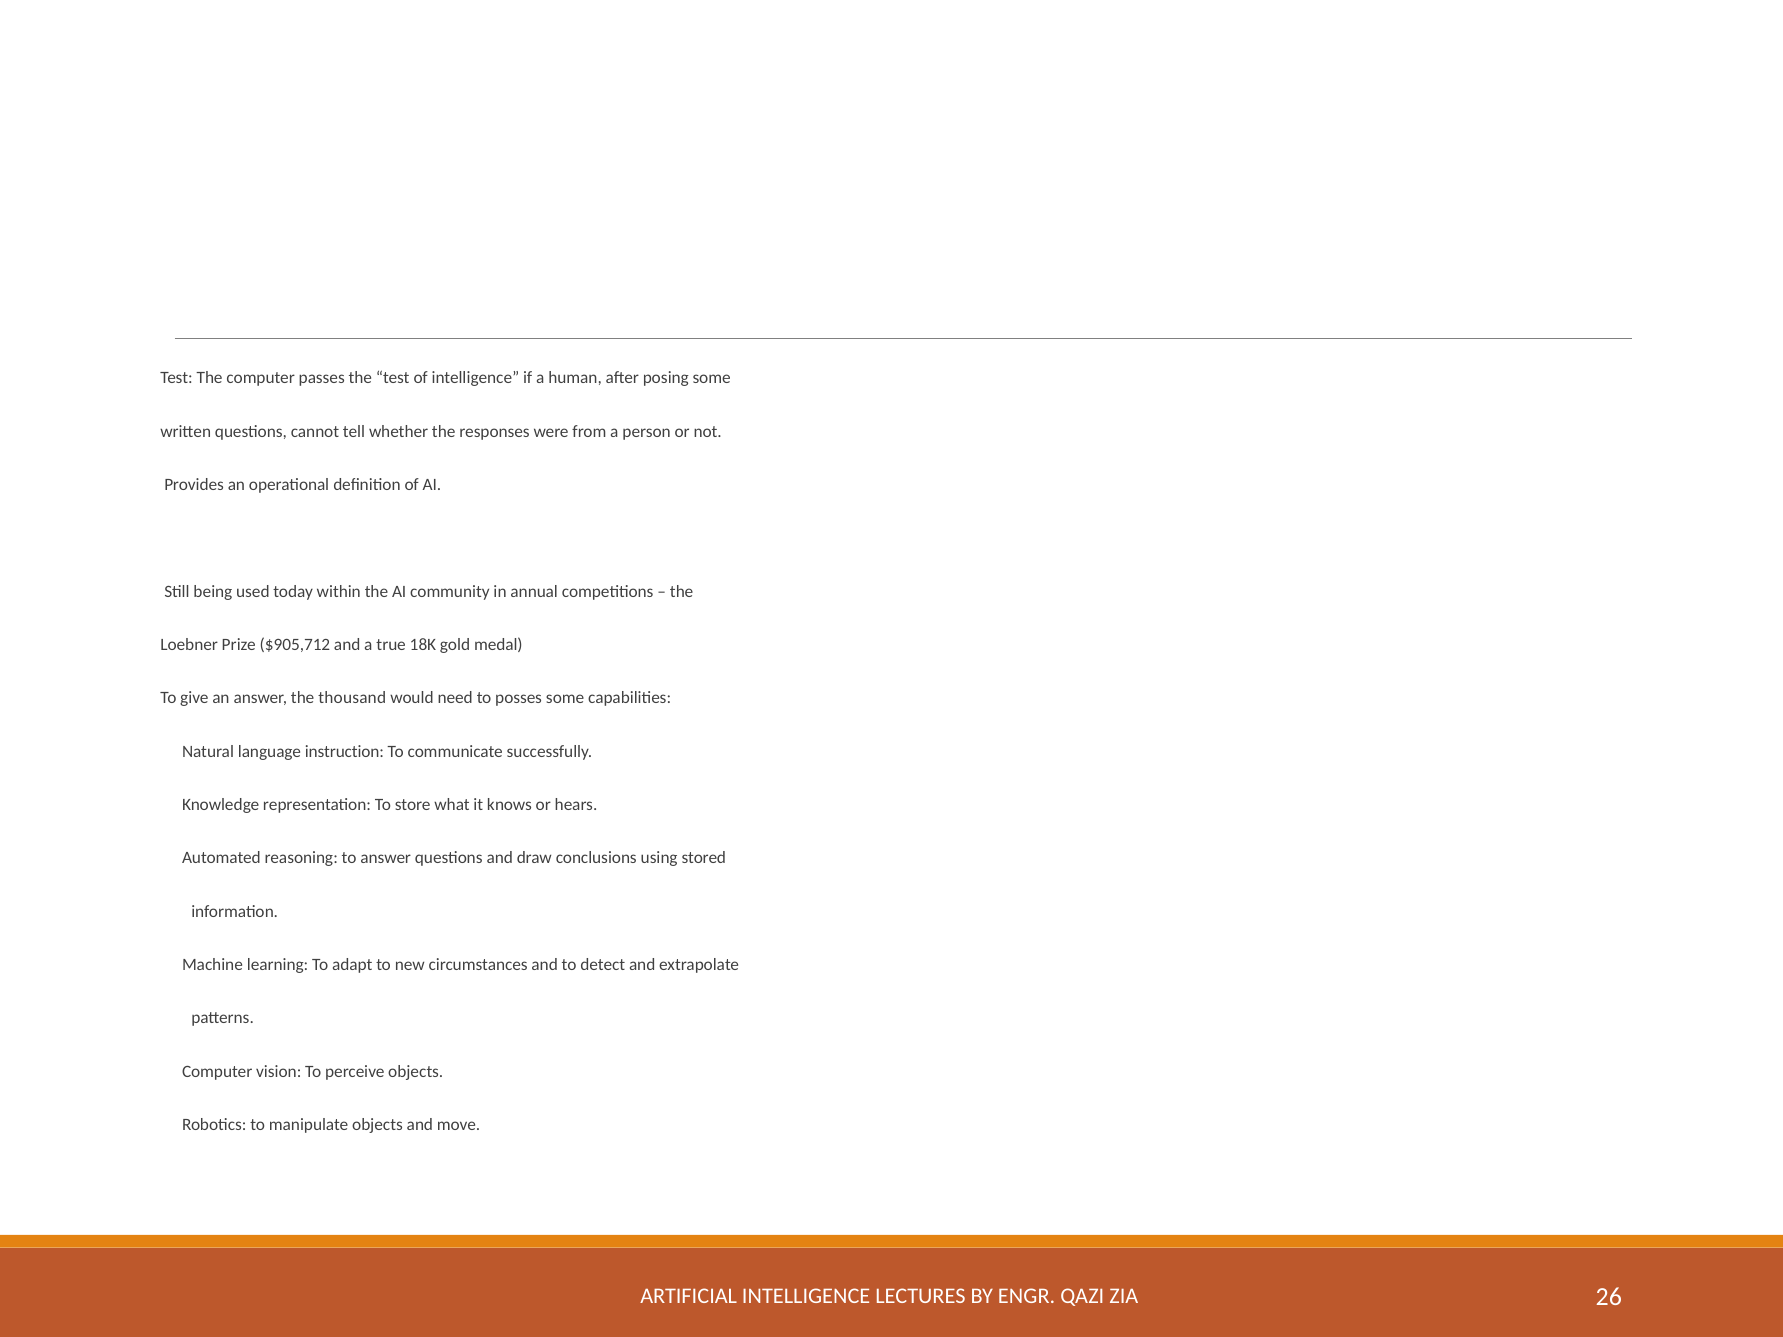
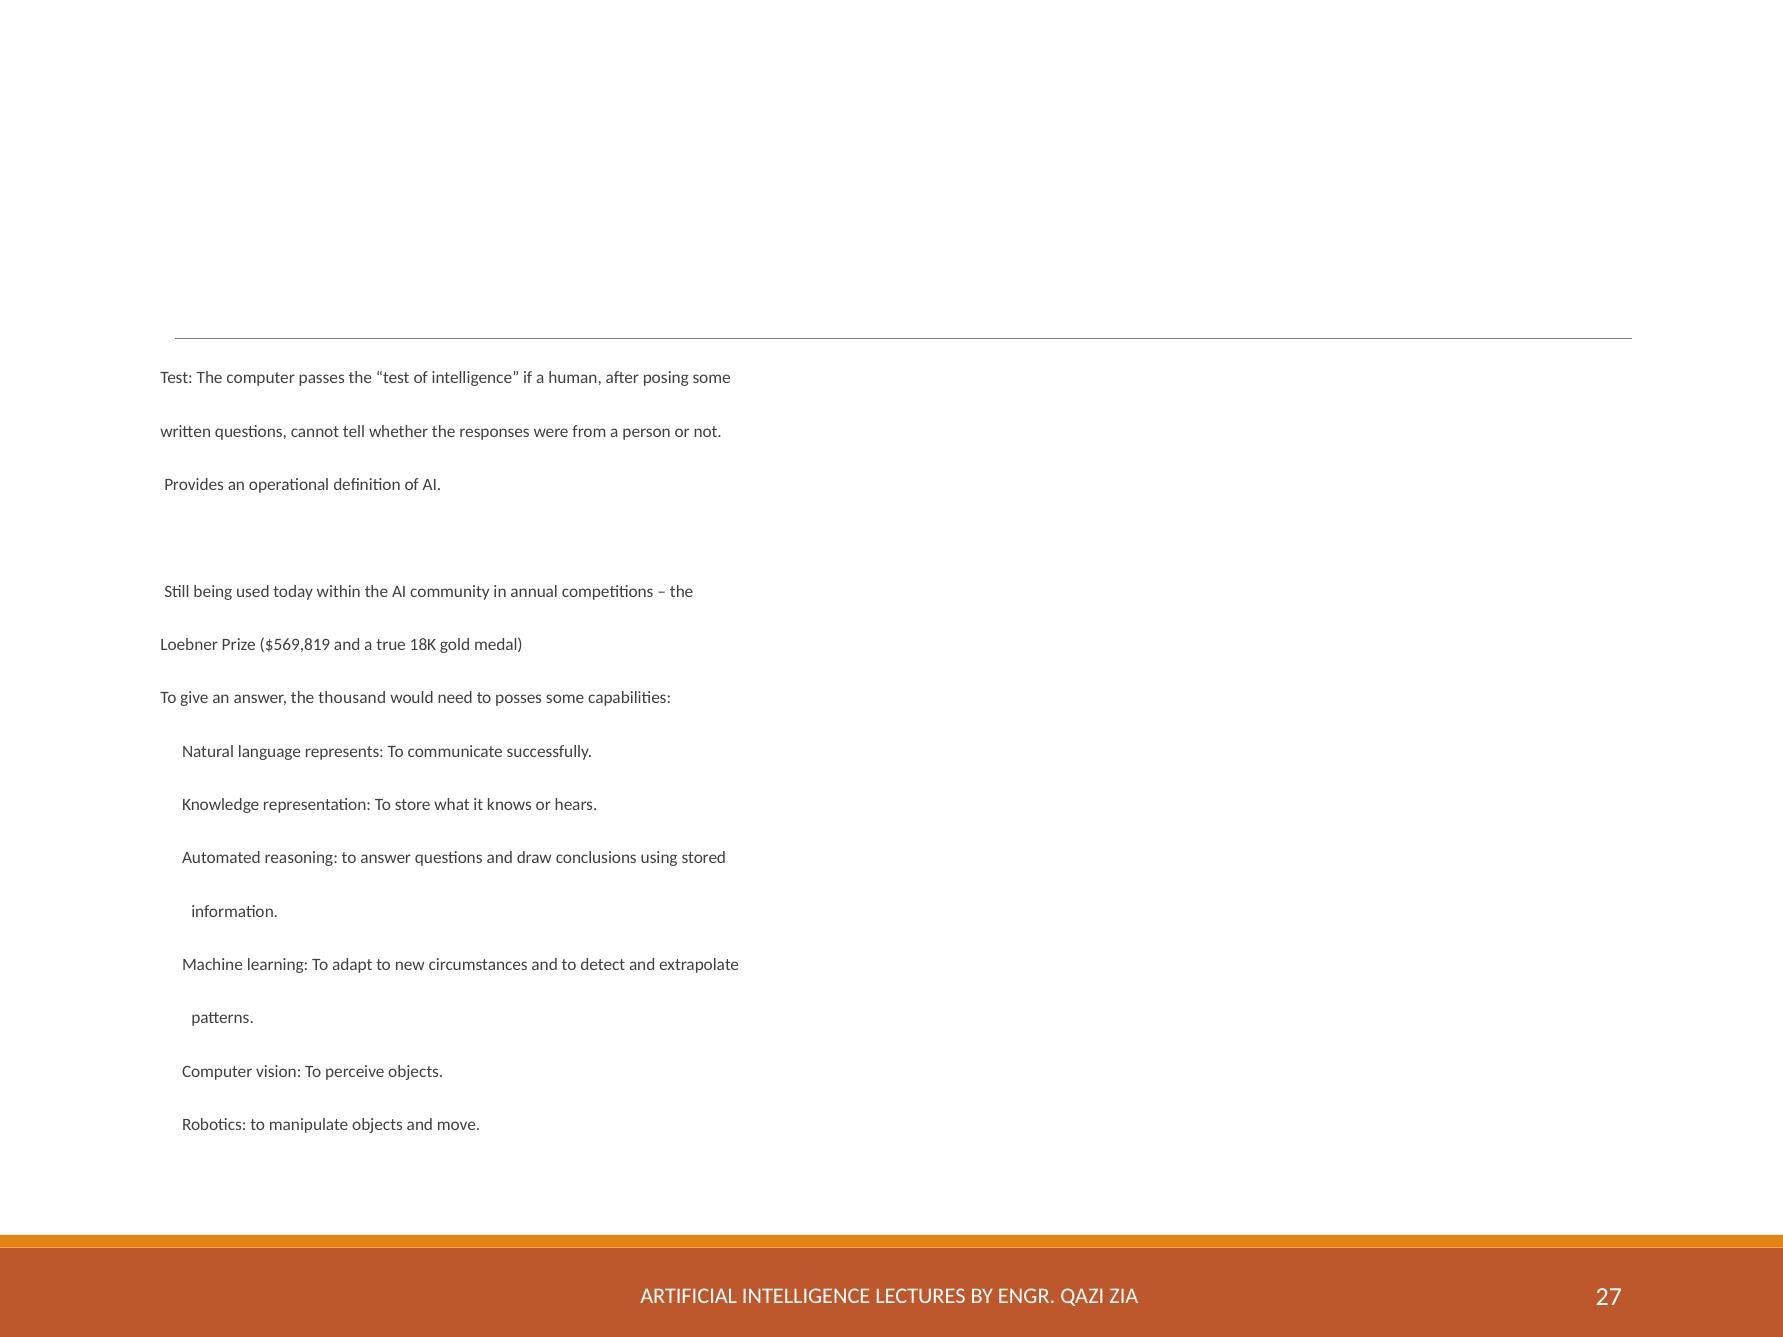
$905,712: $905,712 -> $569,819
instruction: instruction -> represents
26: 26 -> 27
